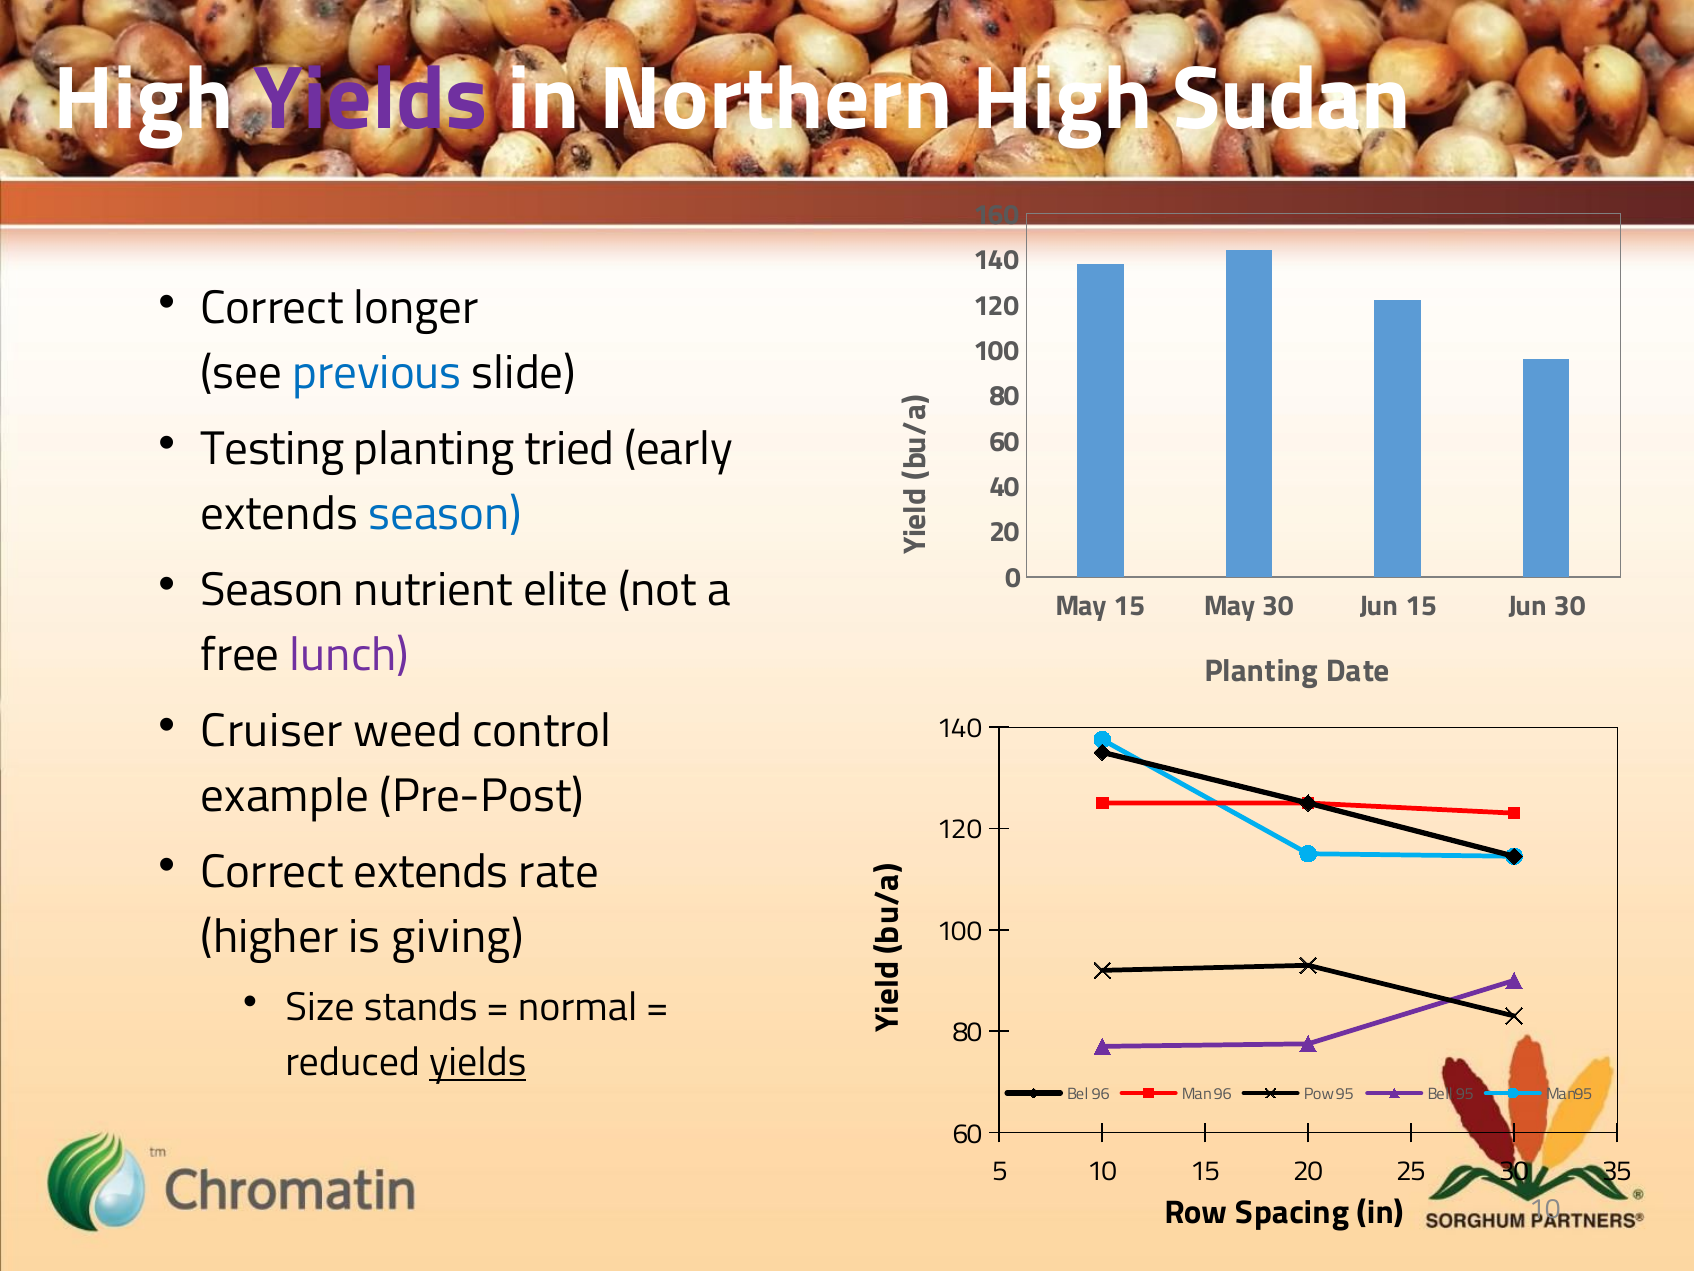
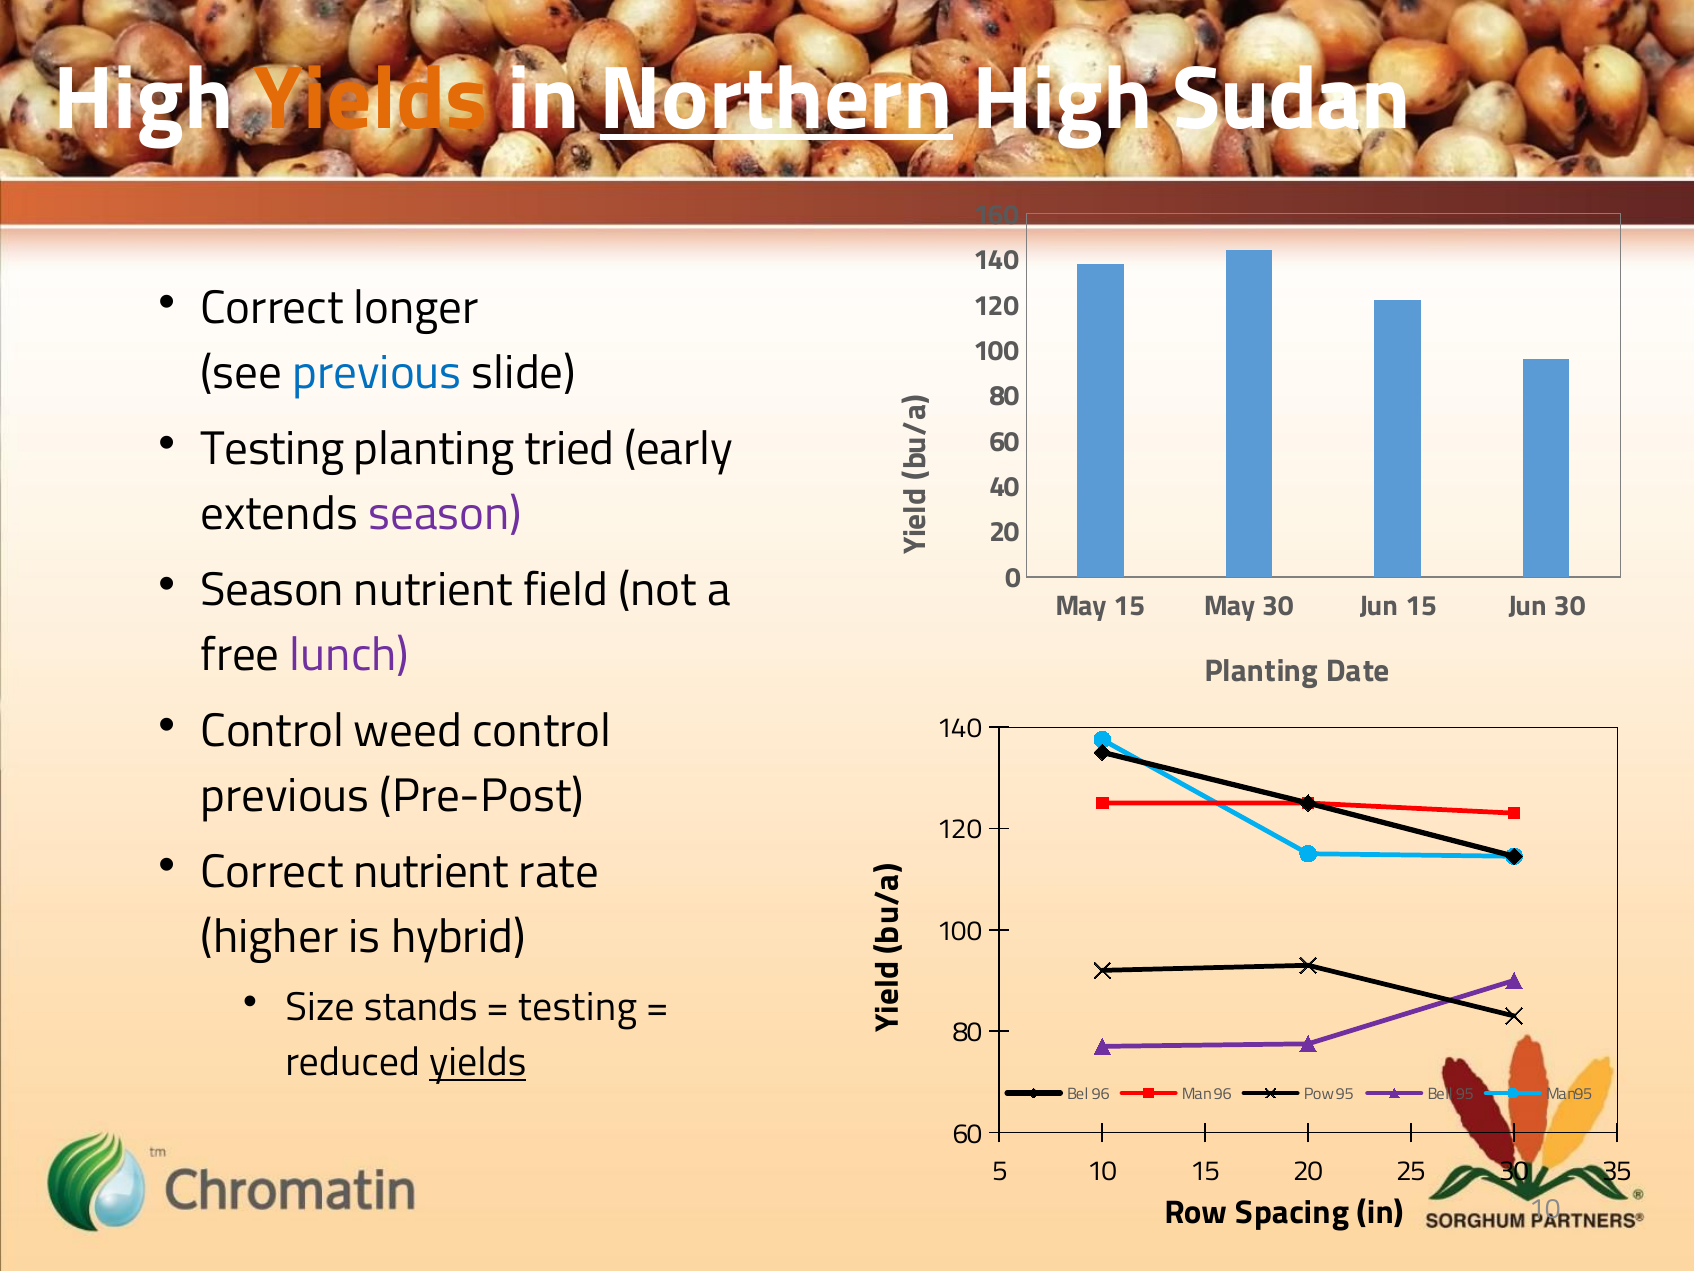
Yields at (371, 99) colour: purple -> orange
Northern underline: none -> present
season at (445, 514) colour: blue -> purple
elite: elite -> field
Cruiser at (272, 731): Cruiser -> Control
example at (285, 795): example -> previous
Correct extends: extends -> nutrient
giving: giving -> hybrid
normal at (578, 1007): normal -> testing
